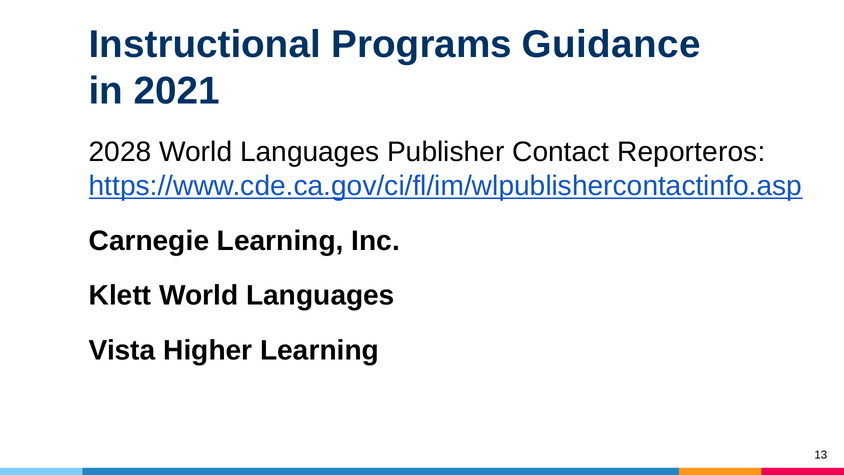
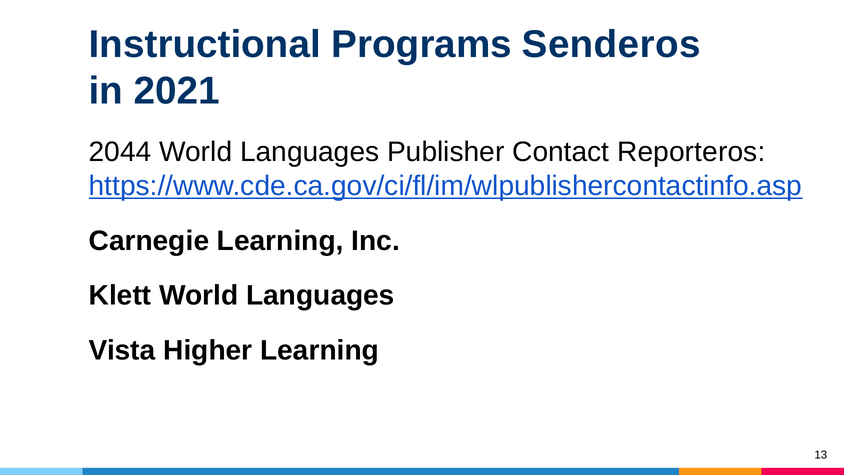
Guidance: Guidance -> Senderos
2028: 2028 -> 2044
